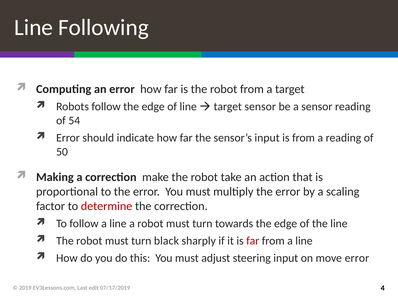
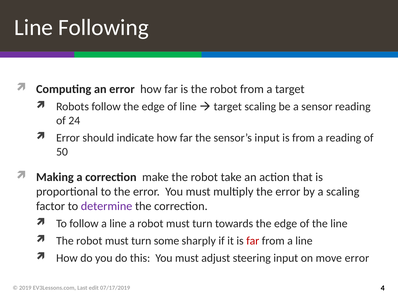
target sensor: sensor -> scaling
54: 54 -> 24
determine colour: red -> purple
black: black -> some
